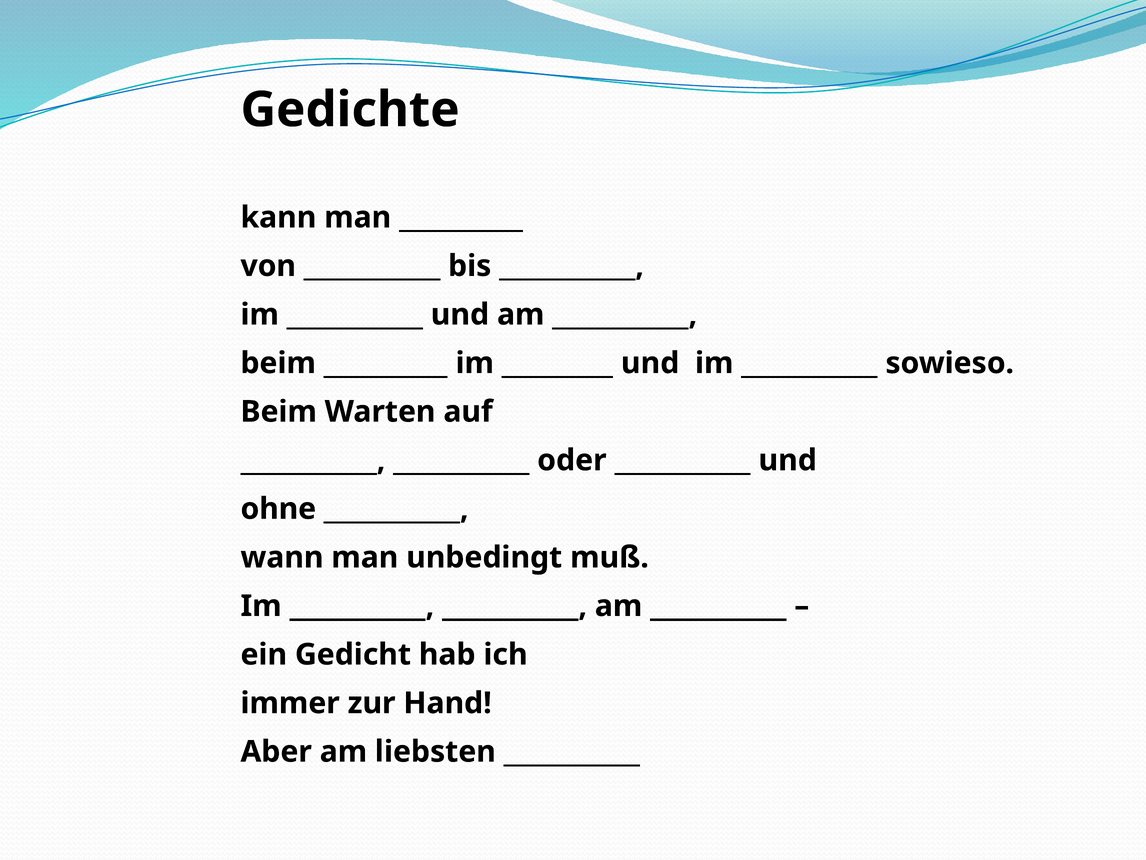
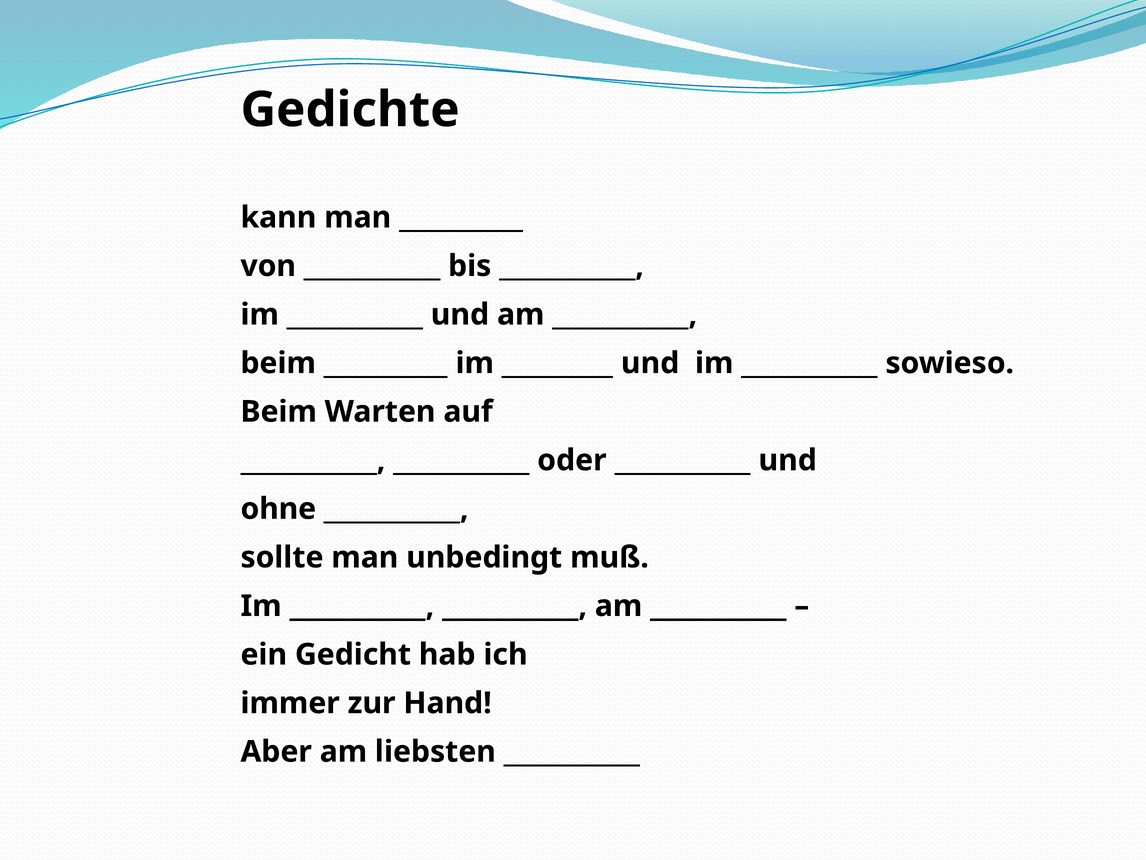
wann: wann -> sollte
